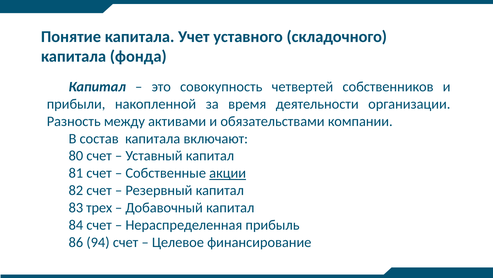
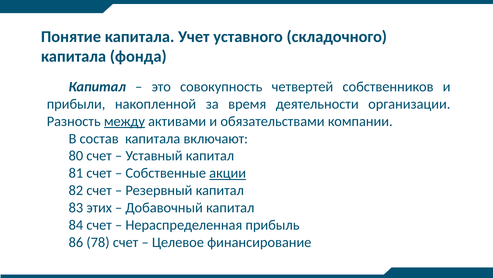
между underline: none -> present
трех: трех -> этих
94: 94 -> 78
